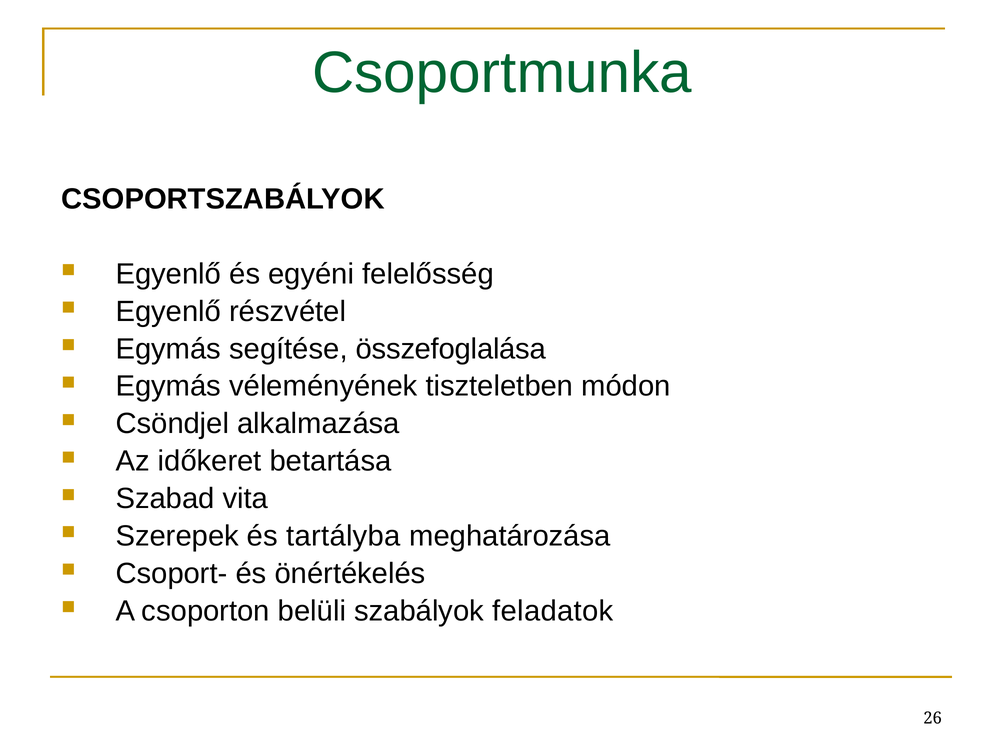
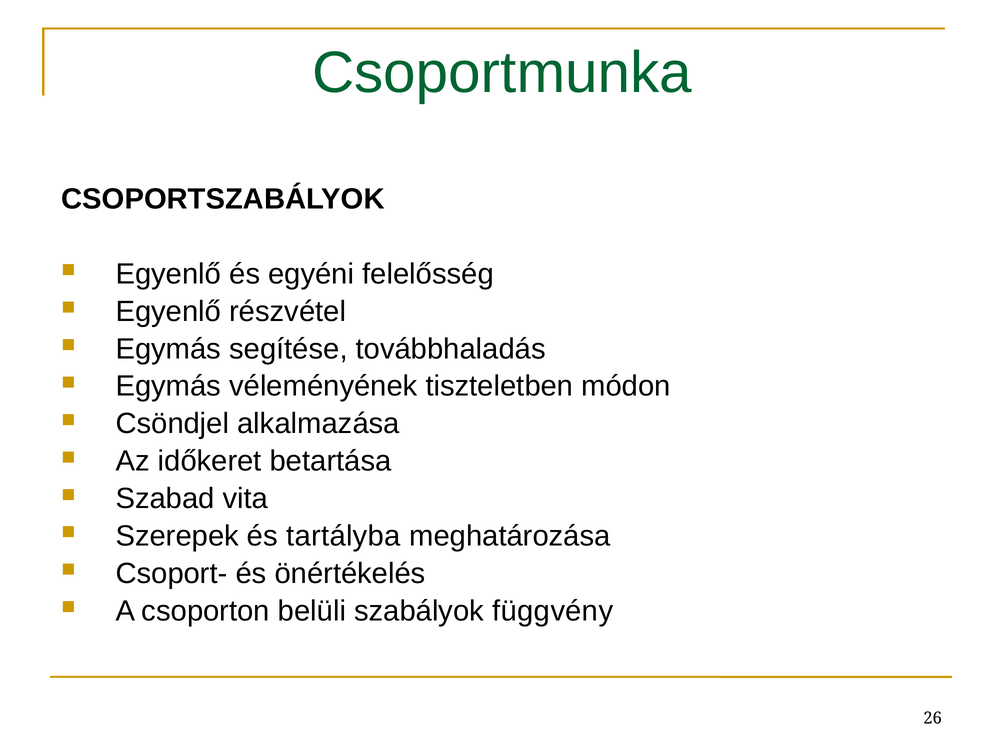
összefoglalása: összefoglalása -> továbbhaladás
feladatok: feladatok -> függvény
